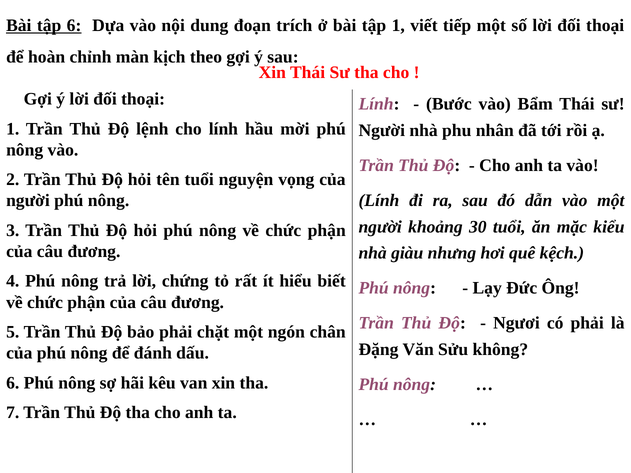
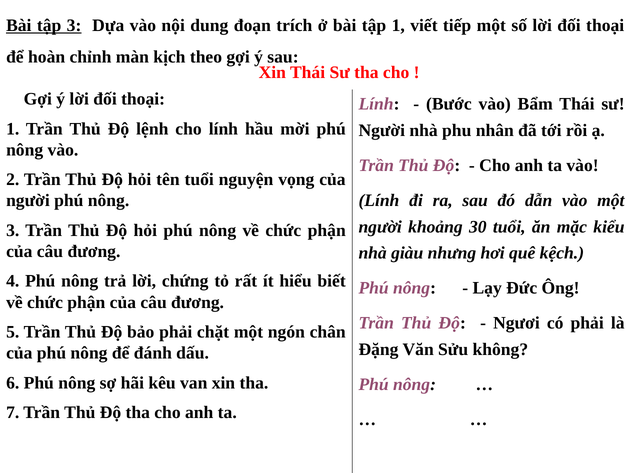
tập 6: 6 -> 3
